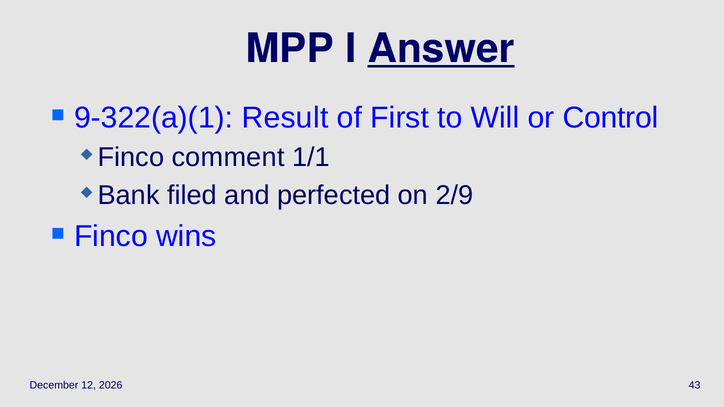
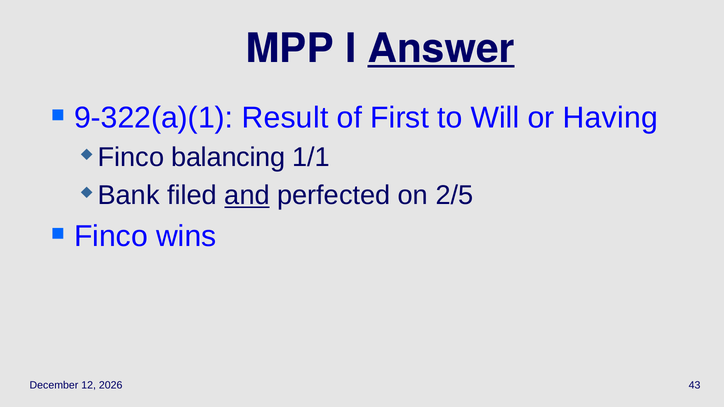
Control: Control -> Having
comment: comment -> balancing
and underline: none -> present
2/9: 2/9 -> 2/5
